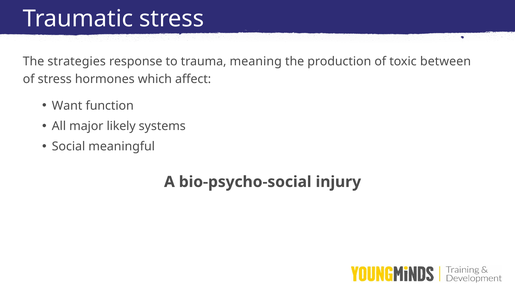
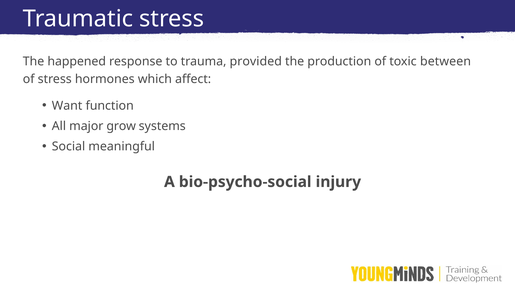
strategies: strategies -> happened
meaning: meaning -> provided
likely: likely -> grow
